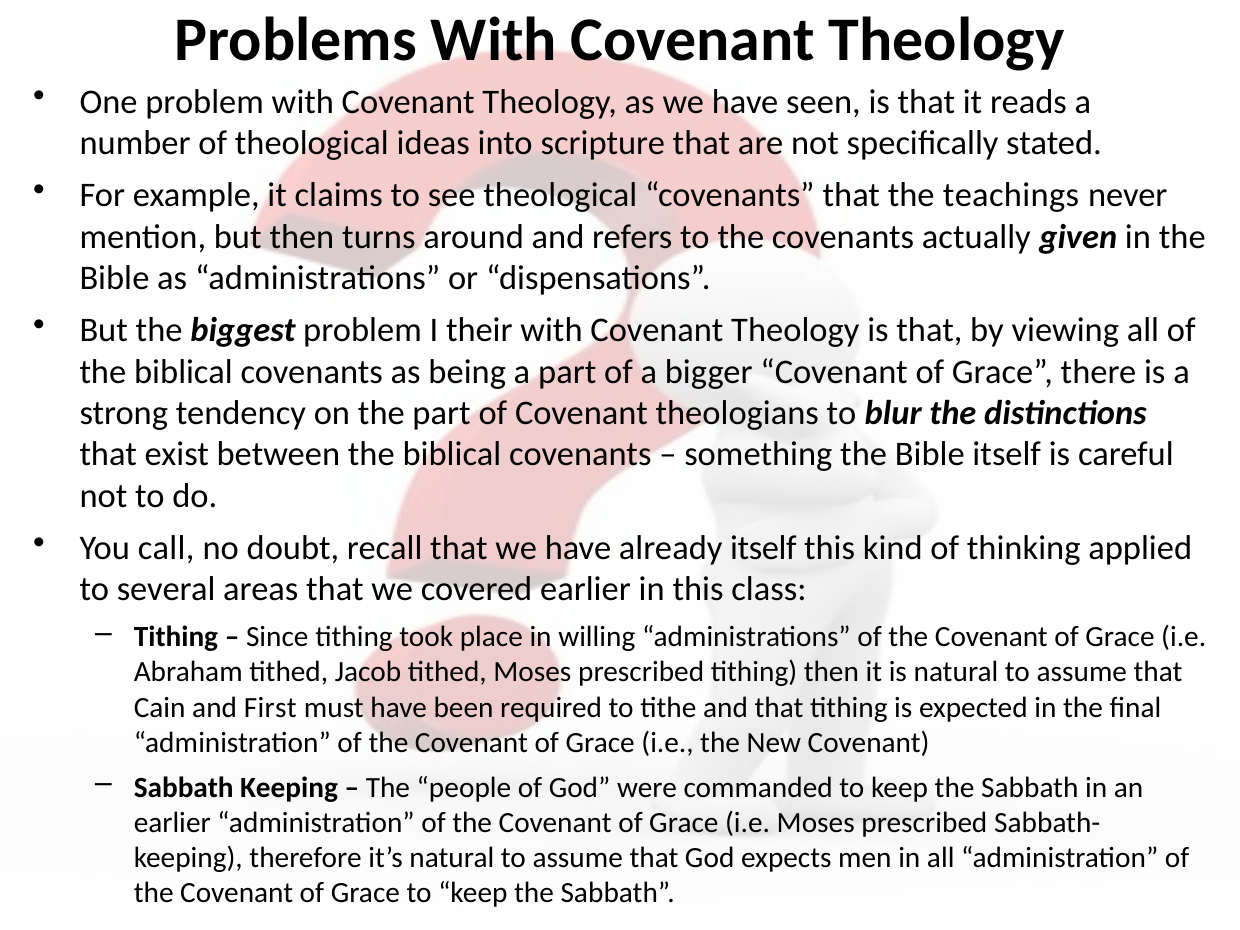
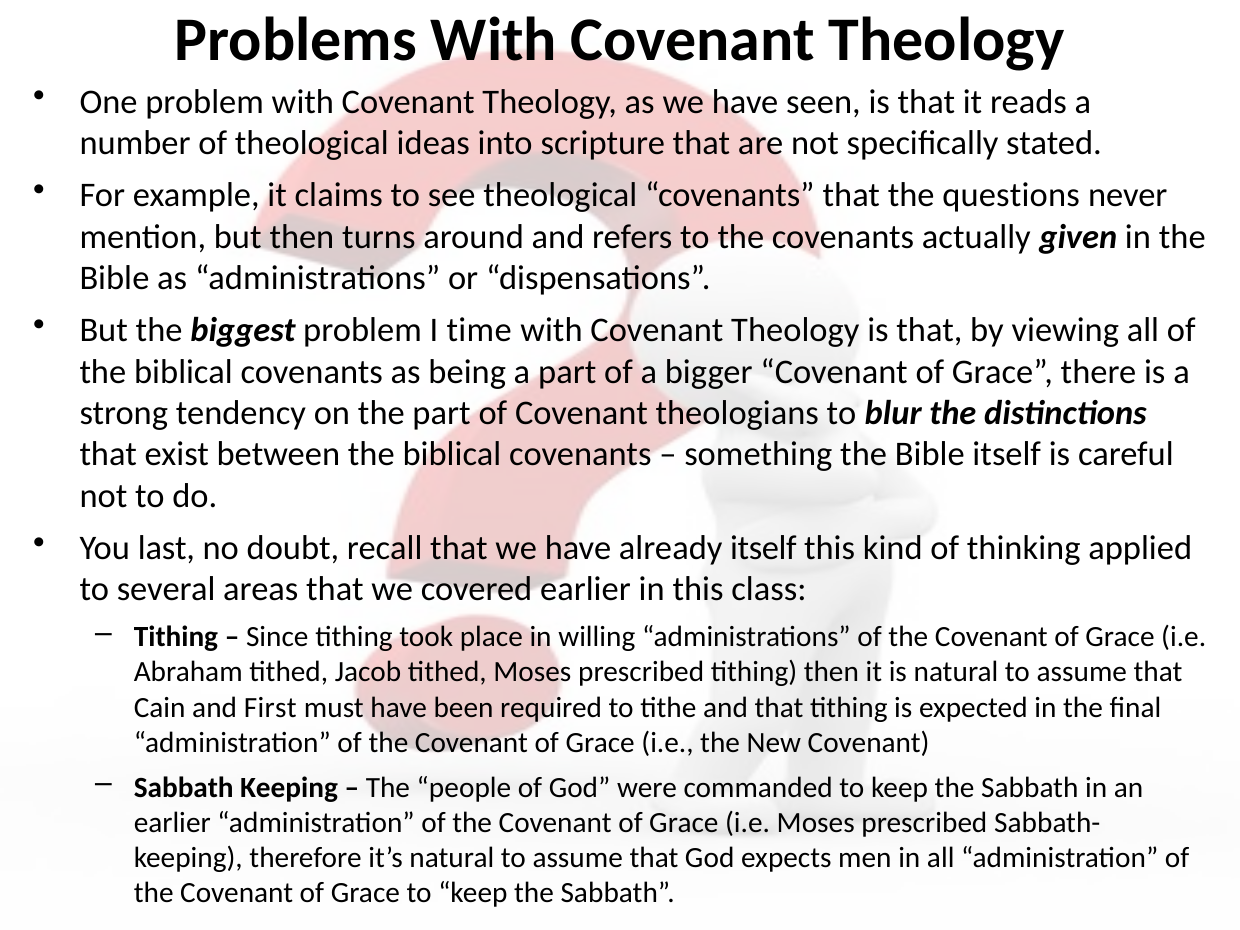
teachings: teachings -> questions
their: their -> time
call: call -> last
